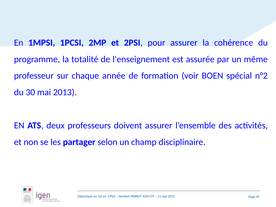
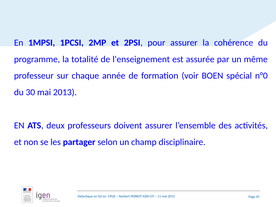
n°2: n°2 -> n°0
